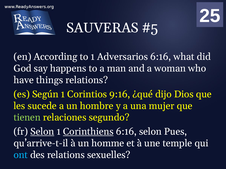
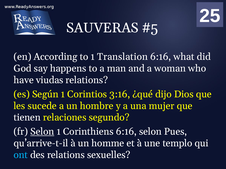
Adversarios: Adversarios -> Translation
things: things -> viudas
9:16: 9:16 -> 3:16
tienen colour: light green -> white
Corinthiens underline: present -> none
temple: temple -> templo
